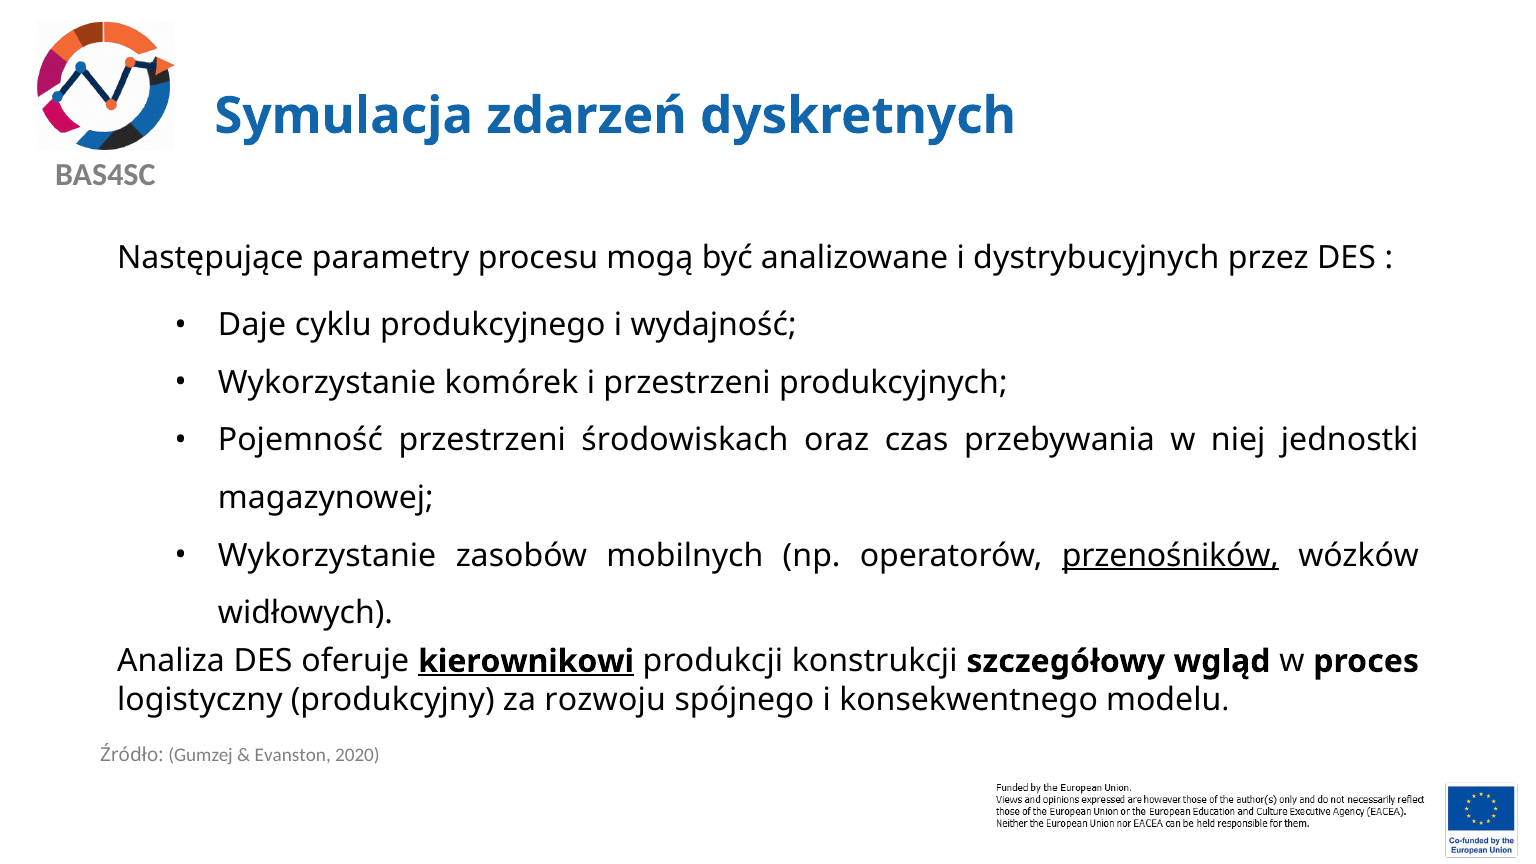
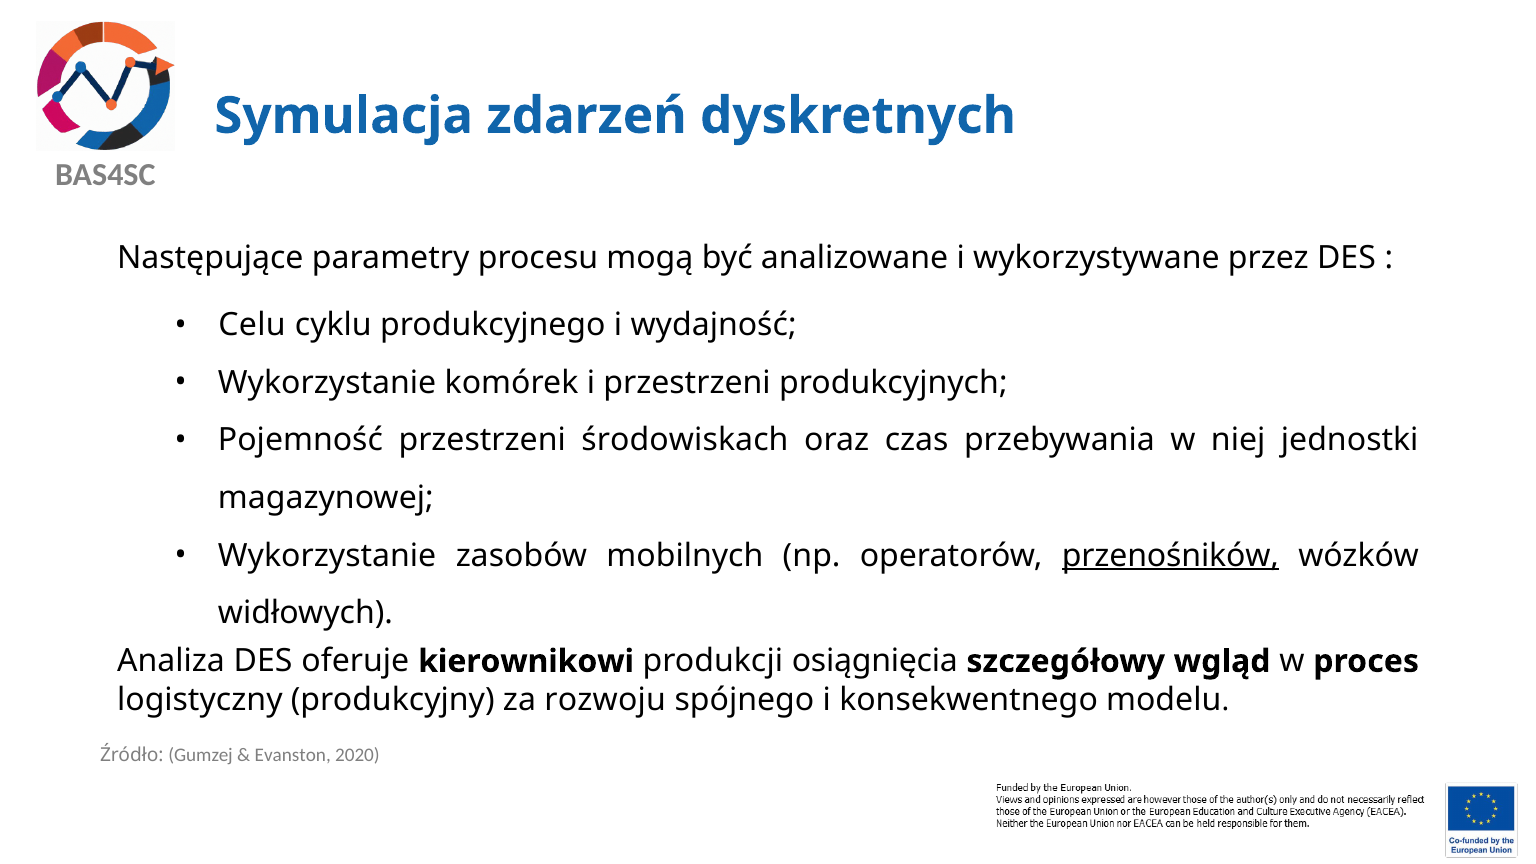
dystrybucyjnych: dystrybucyjnych -> wykorzystywane
Daje: Daje -> Celu
kierownikowi underline: present -> none
konstrukcji: konstrukcji -> osiągnięcia
